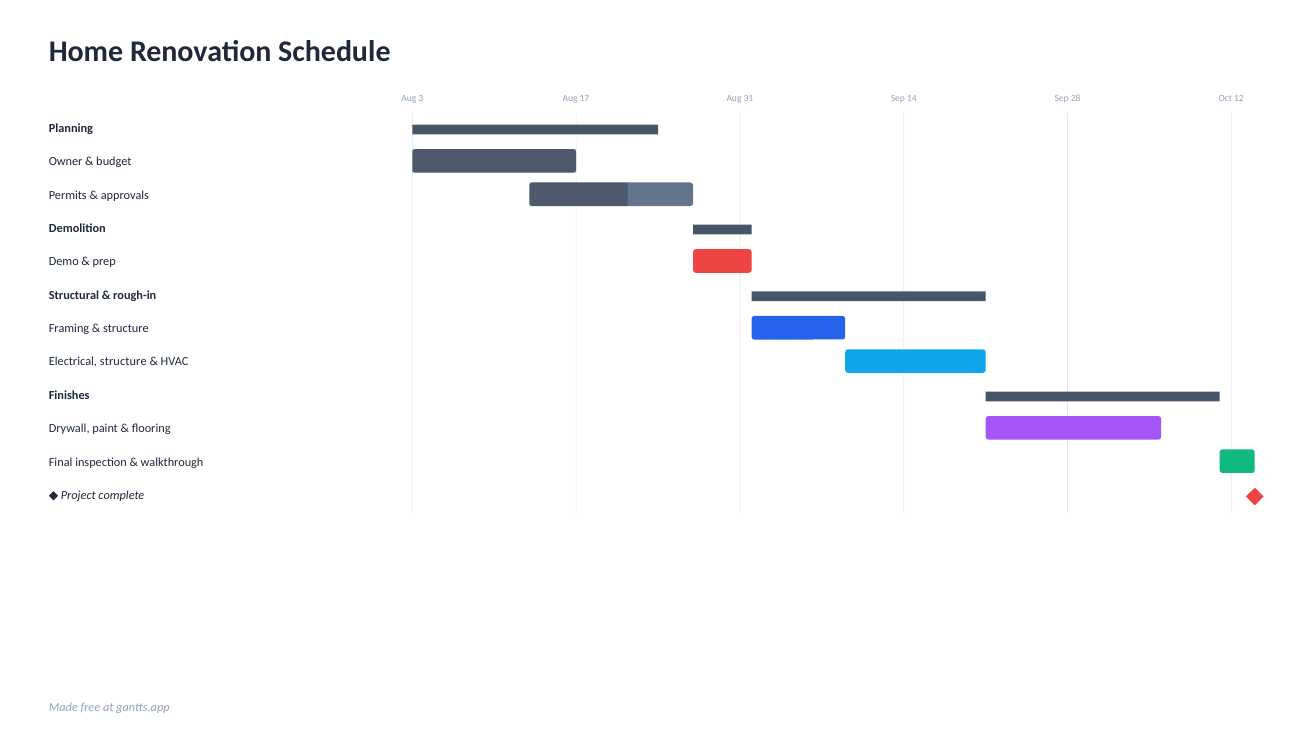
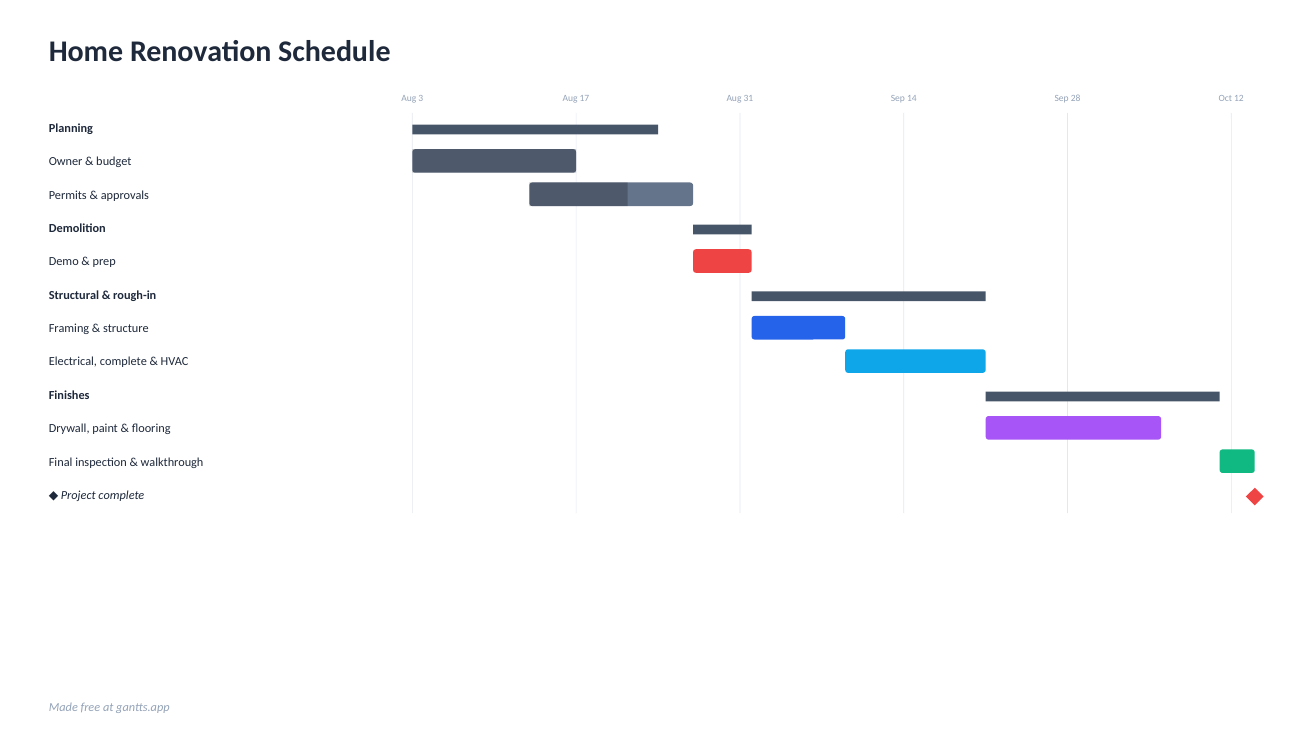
Electrical structure: structure -> complete
